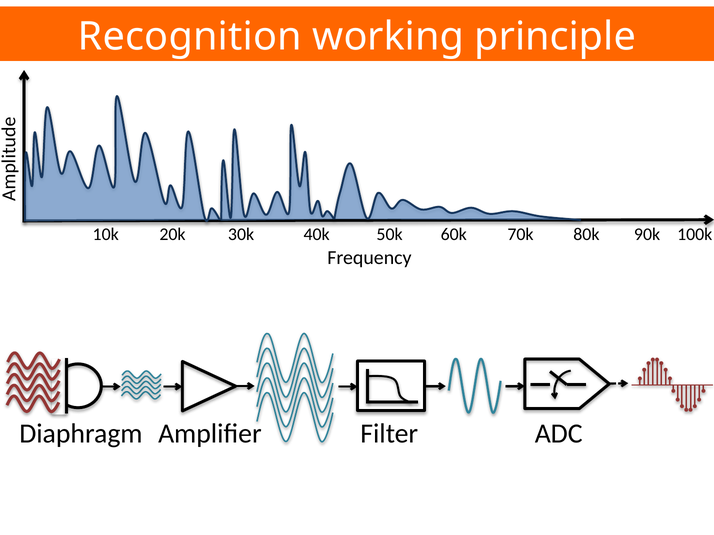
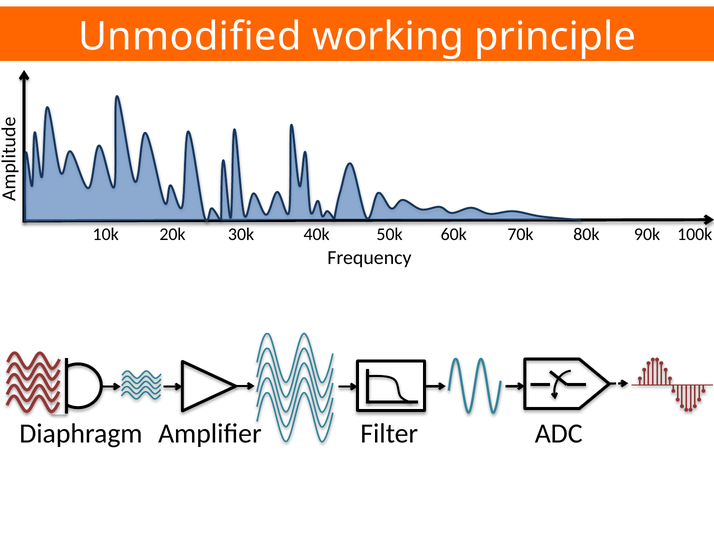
Recognition: Recognition -> Unmodified
